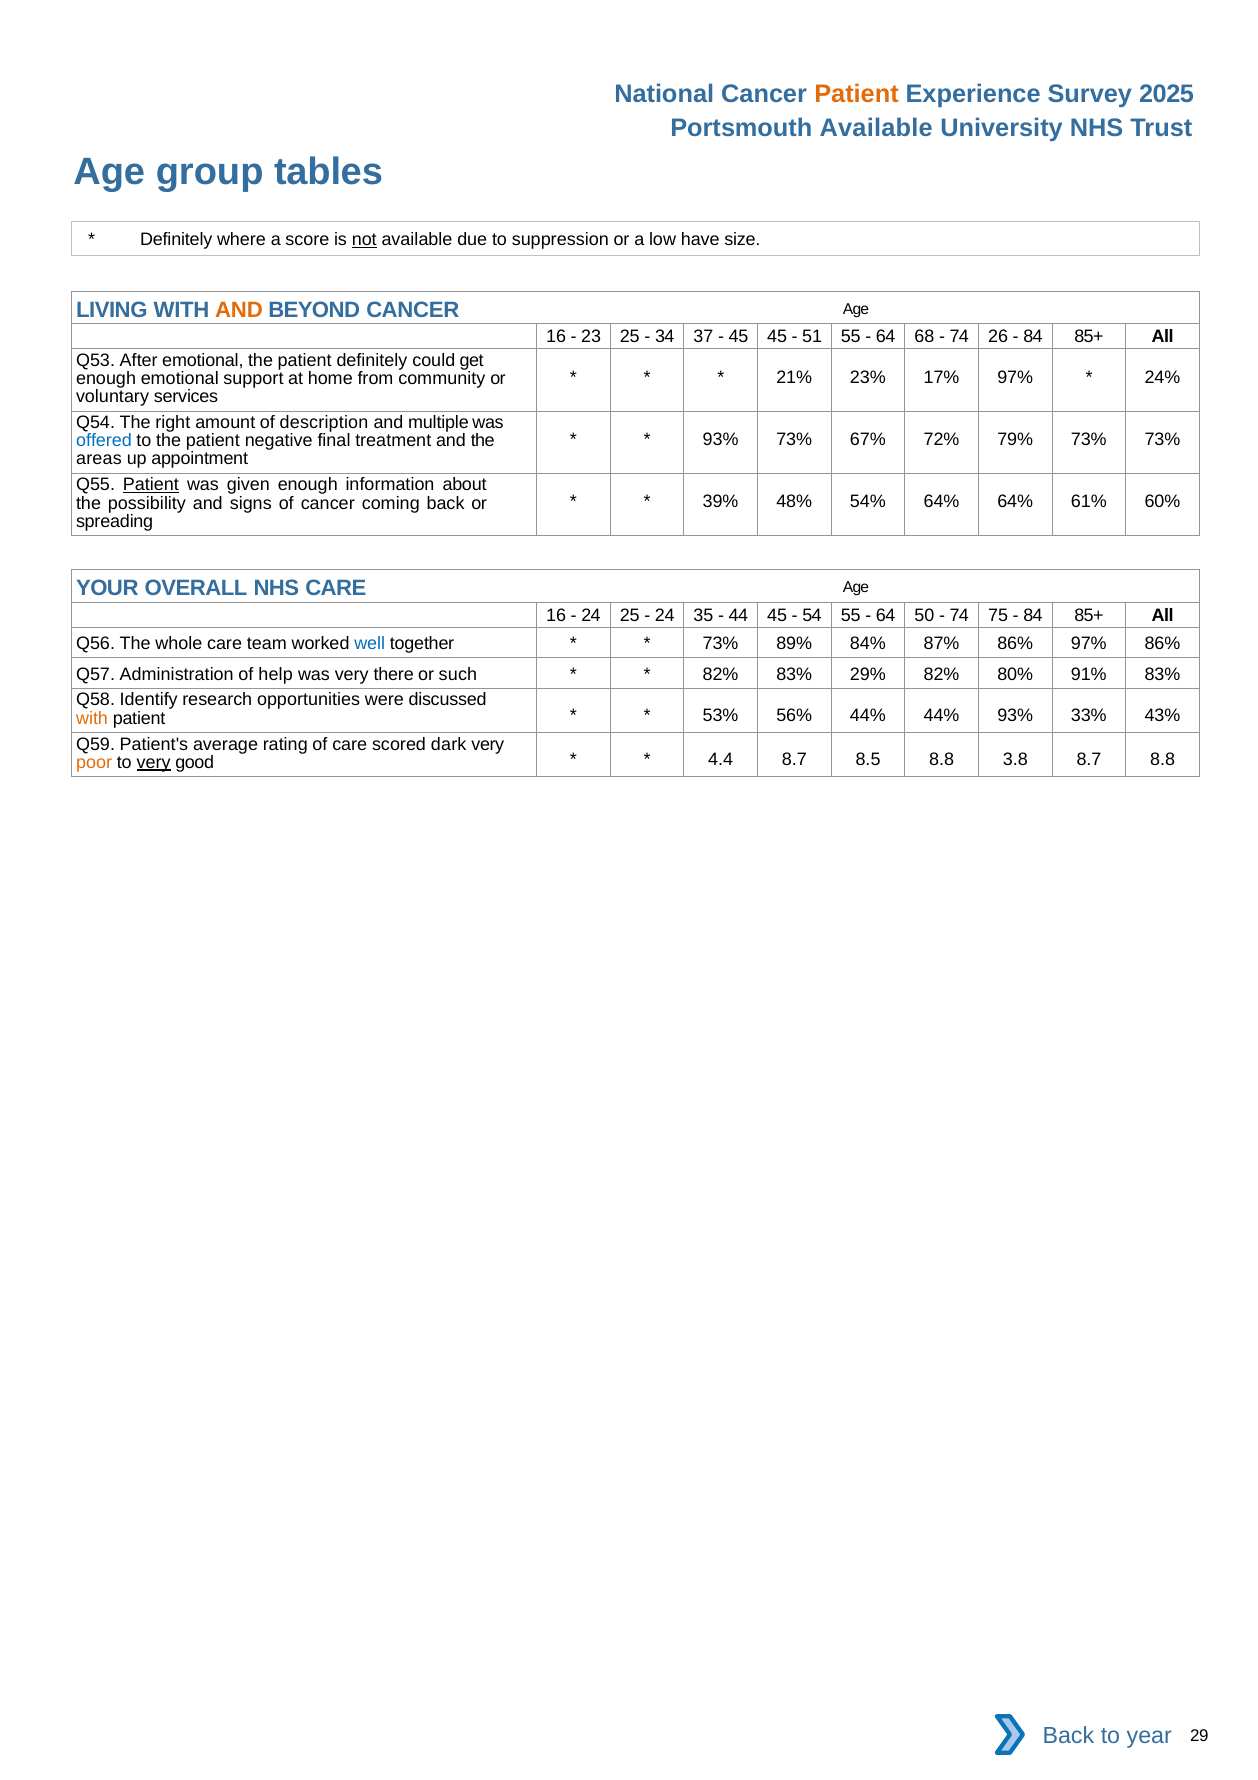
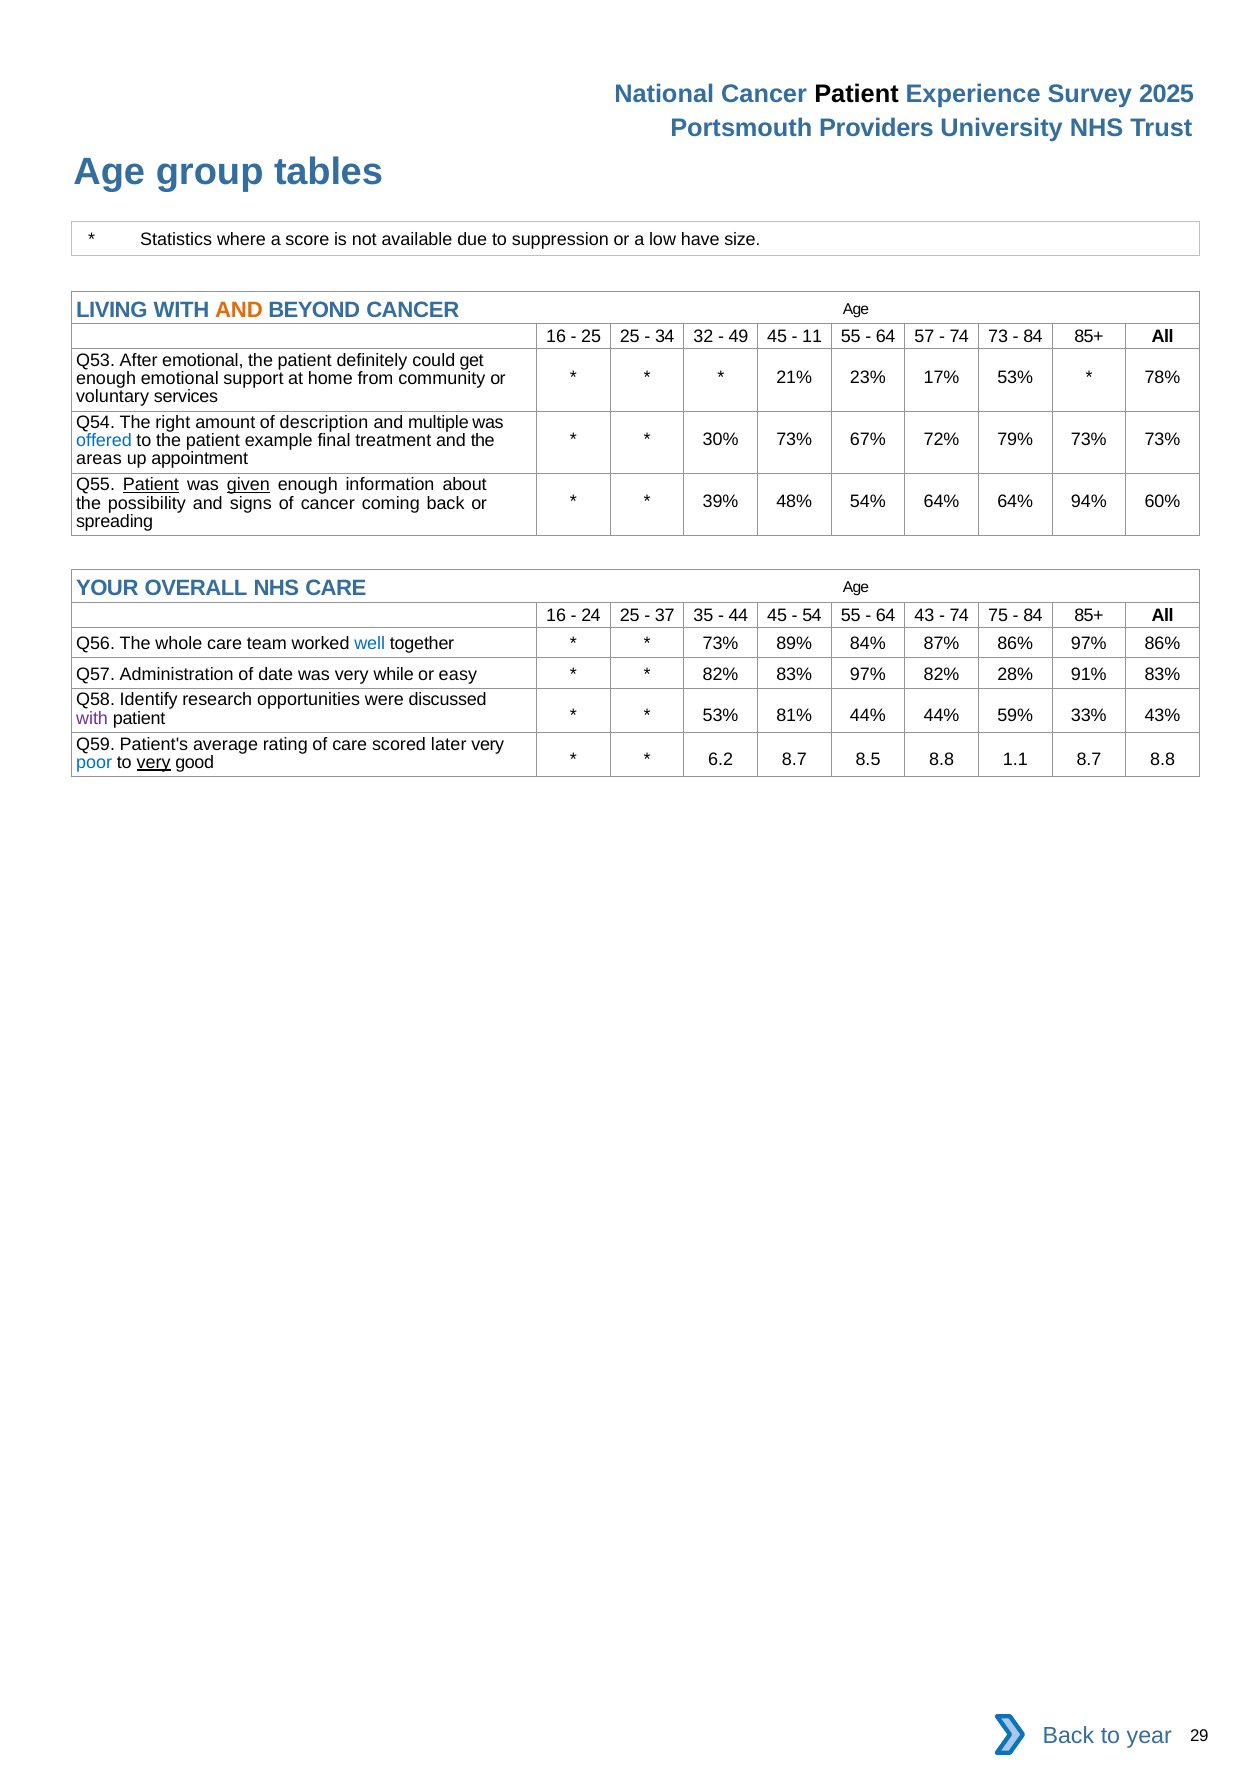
Patient at (857, 94) colour: orange -> black
Portsmouth Available: Available -> Providers
Definitely at (176, 240): Definitely -> Statistics
not underline: present -> none
23 at (591, 337): 23 -> 25
37: 37 -> 32
45 at (738, 337): 45 -> 49
51: 51 -> 11
68: 68 -> 57
26: 26 -> 73
17% 97%: 97% -> 53%
24%: 24% -> 78%
93% at (721, 439): 93% -> 30%
negative: negative -> example
given underline: none -> present
61%: 61% -> 94%
24 at (665, 615): 24 -> 37
50: 50 -> 43
help: help -> date
there: there -> while
such: such -> easy
83% 29%: 29% -> 97%
80%: 80% -> 28%
with at (92, 718) colour: orange -> purple
56%: 56% -> 81%
44% 93%: 93% -> 59%
dark: dark -> later
poor colour: orange -> blue
4.4: 4.4 -> 6.2
3.8: 3.8 -> 1.1
